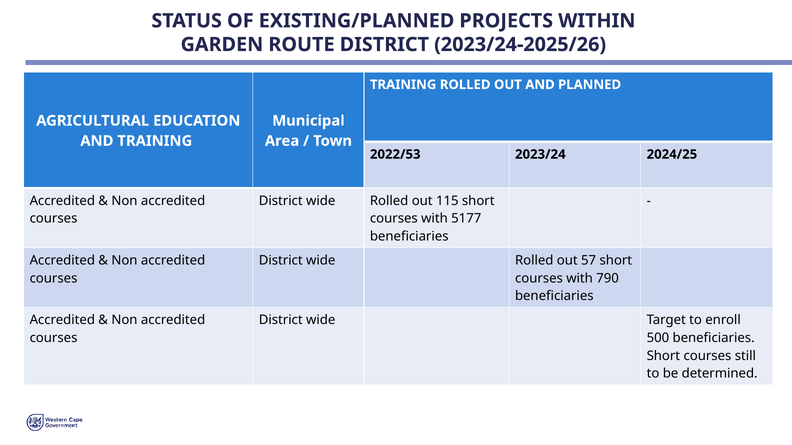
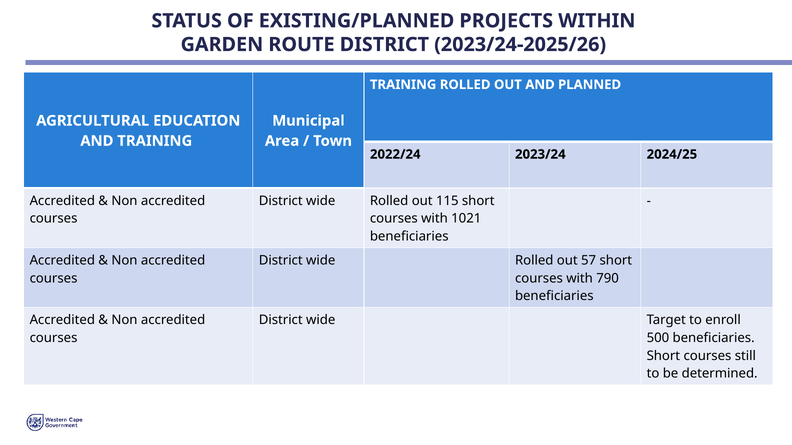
2022/53: 2022/53 -> 2022/24
5177: 5177 -> 1021
